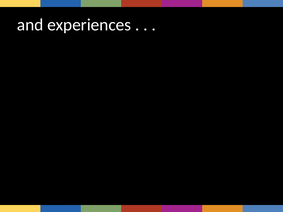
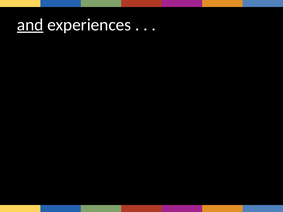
and underline: none -> present
